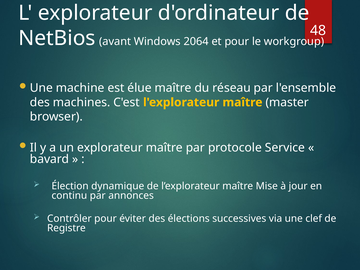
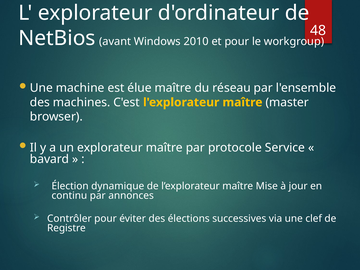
2064: 2064 -> 2010
